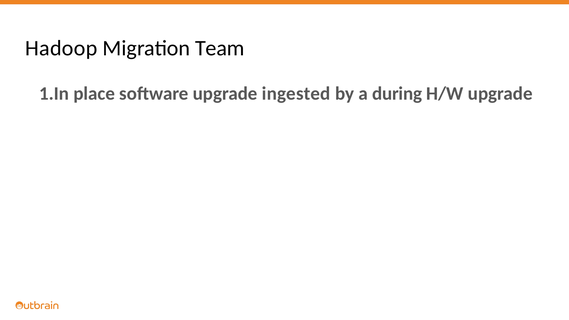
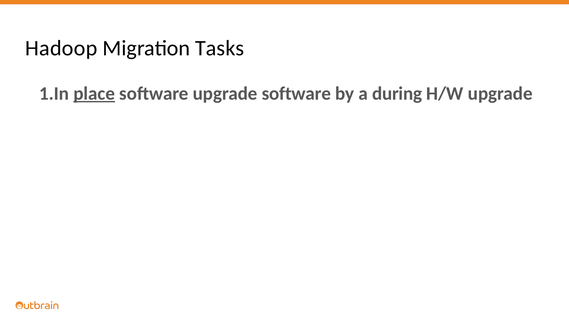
Team: Team -> Tasks
place underline: none -> present
upgrade ingested: ingested -> software
